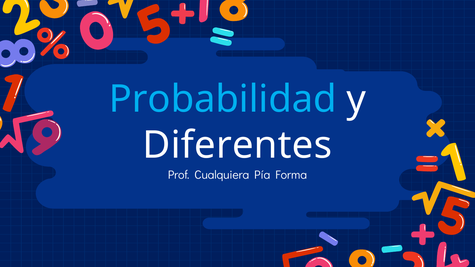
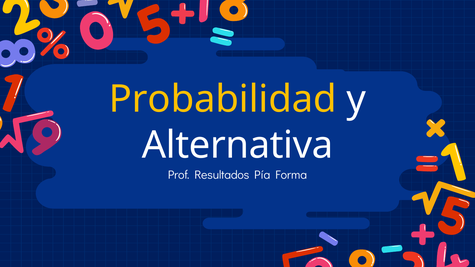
Probabilidad colour: light blue -> yellow
Diferentes: Diferentes -> Alternativa
Cualquiera: Cualquiera -> Resultados
